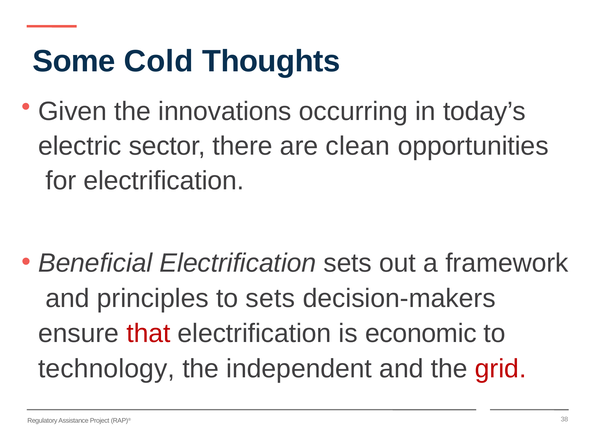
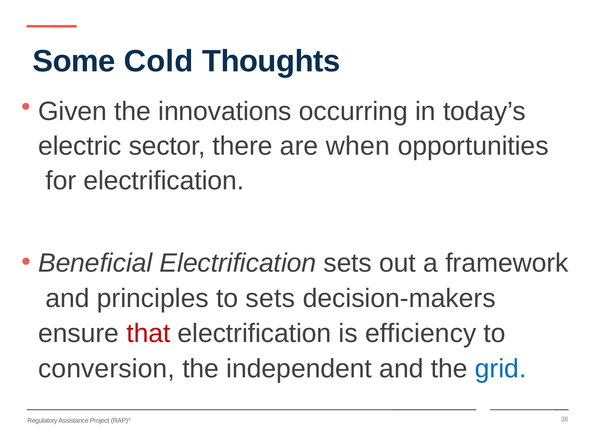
clean: clean -> when
economic: economic -> efficiency
technology: technology -> conversion
grid colour: red -> blue
